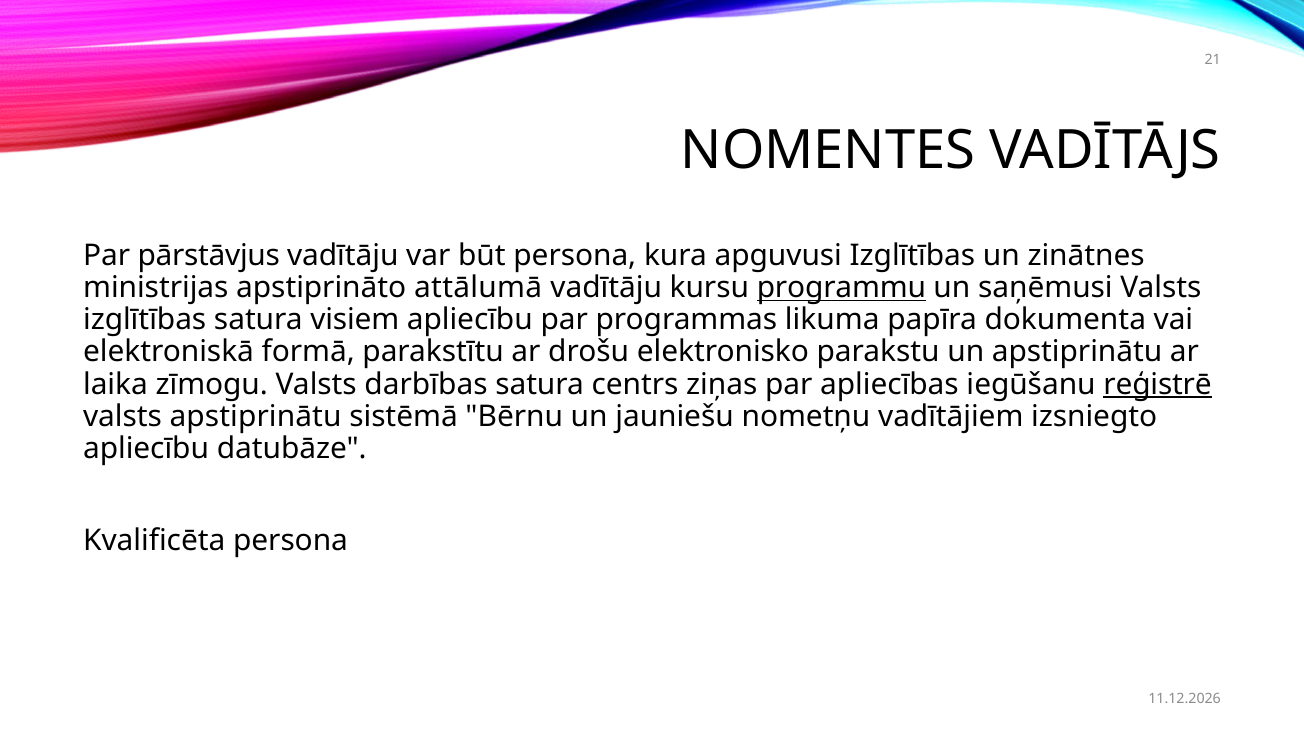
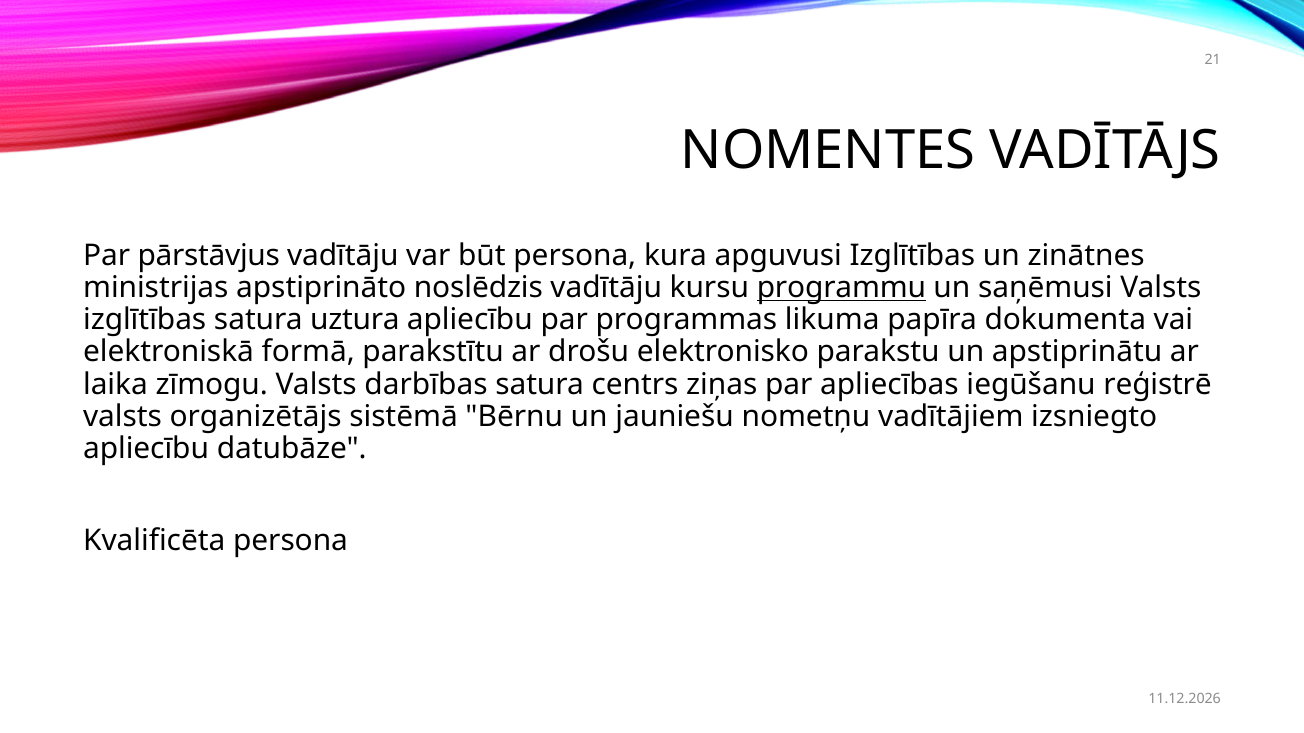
attālumā: attālumā -> noslēdzis
visiem: visiem -> uztura
reģistrē underline: present -> none
valsts apstiprinātu: apstiprinātu -> organizētājs
